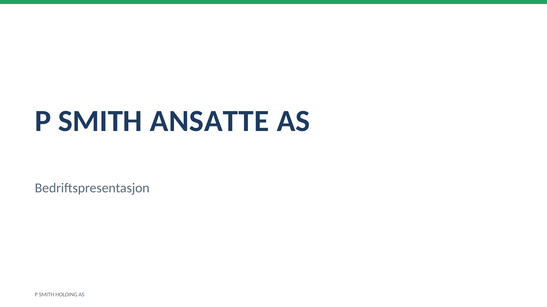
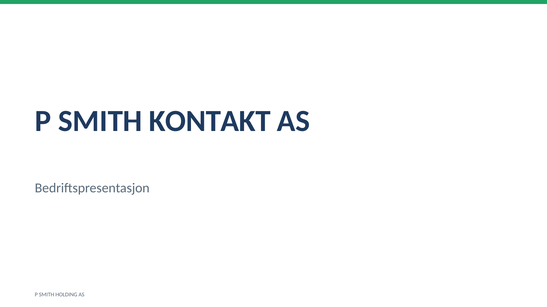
ANSATTE: ANSATTE -> KONTAKT
